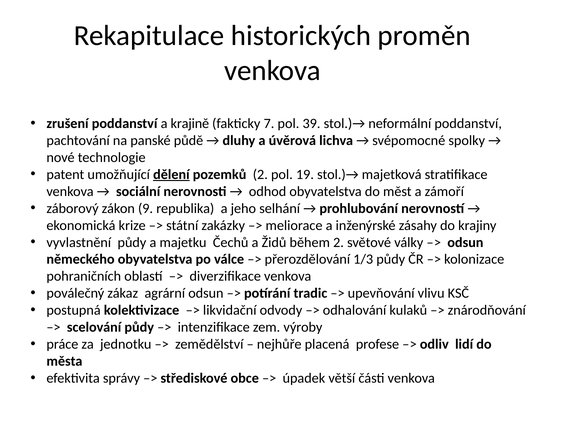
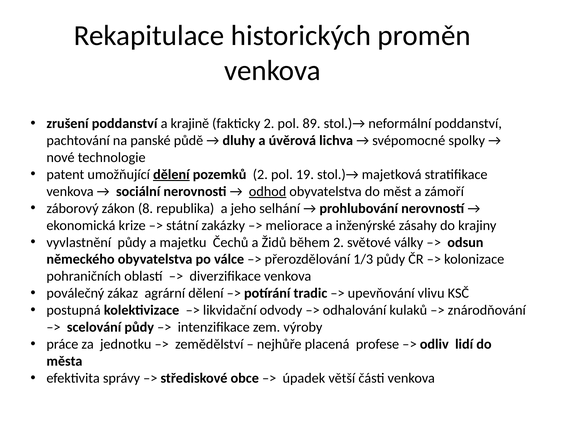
fakticky 7: 7 -> 2
39: 39 -> 89
odhod underline: none -> present
9: 9 -> 8
agrární odsun: odsun -> dělení
